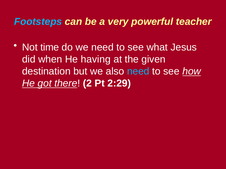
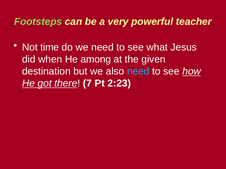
Footsteps colour: light blue -> light green
having: having -> among
2: 2 -> 7
2:29: 2:29 -> 2:23
